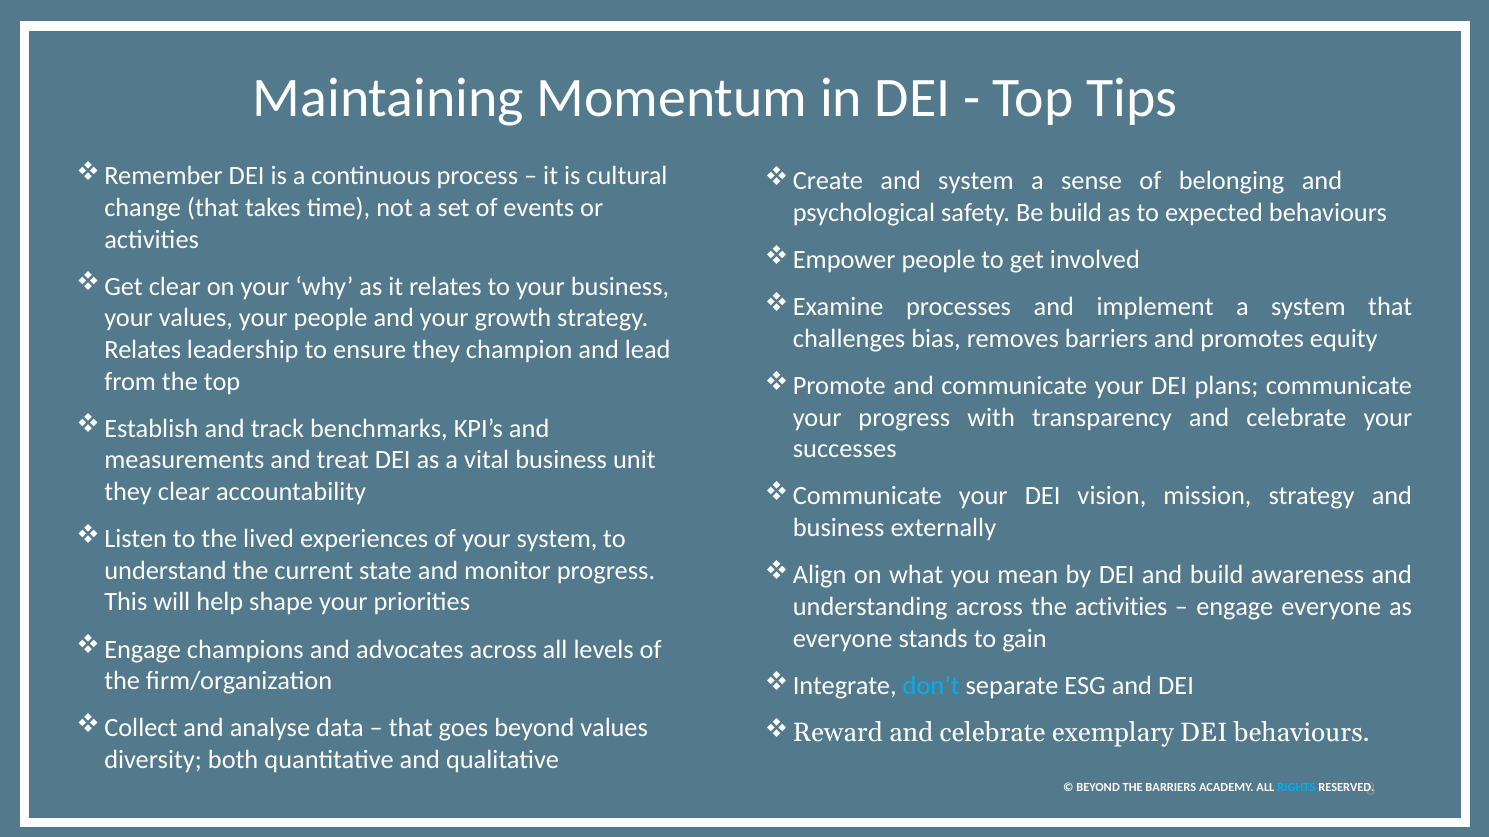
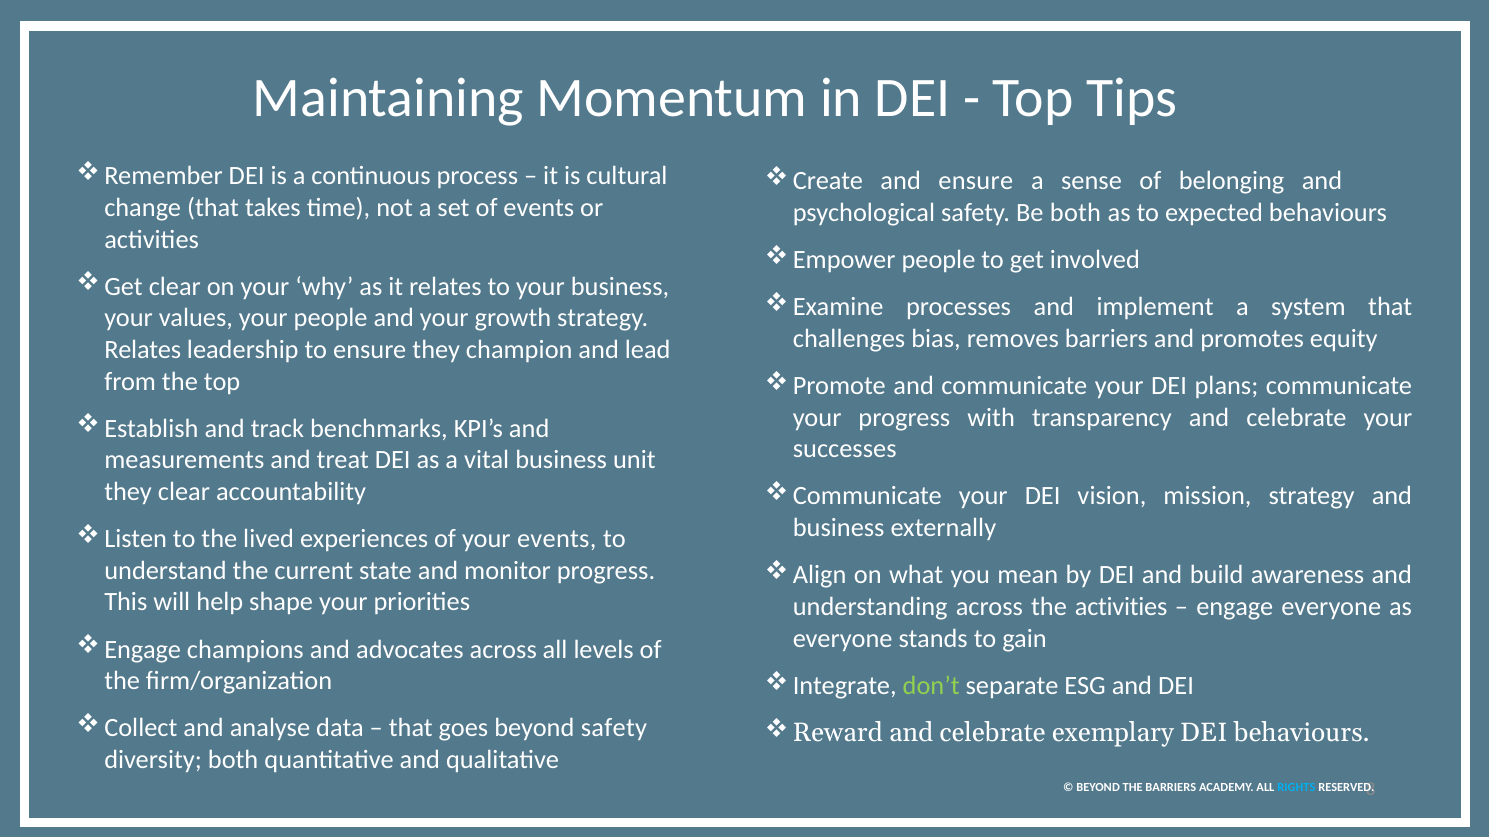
and system: system -> ensure
Be build: build -> both
your system: system -> events
don’t colour: light blue -> light green
beyond values: values -> safety
